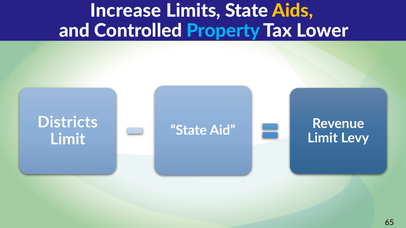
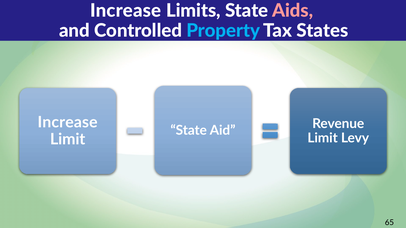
Aids colour: yellow -> pink
Lower: Lower -> States
Districts at (68, 123): Districts -> Increase
